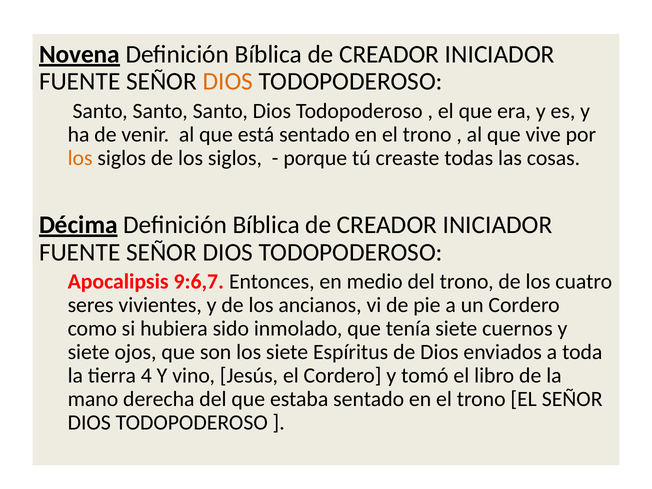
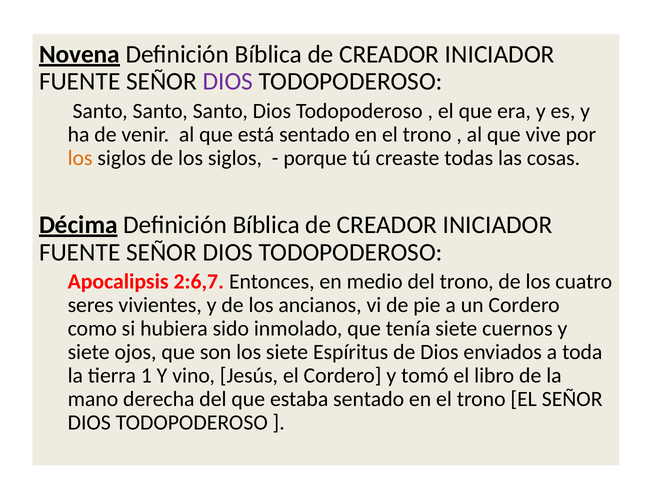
DIOS at (228, 82) colour: orange -> purple
9:6,7: 9:6,7 -> 2:6,7
4: 4 -> 1
